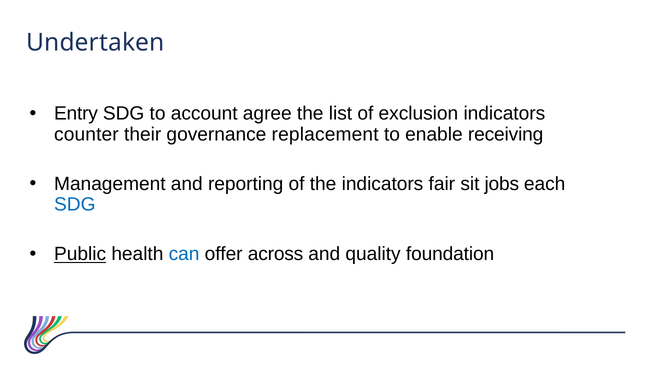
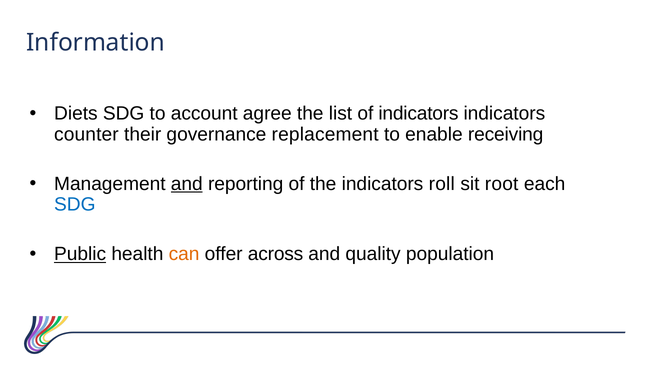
Undertaken: Undertaken -> Information
Entry: Entry -> Diets
of exclusion: exclusion -> indicators
and at (187, 184) underline: none -> present
fair: fair -> roll
jobs: jobs -> root
can colour: blue -> orange
foundation: foundation -> population
